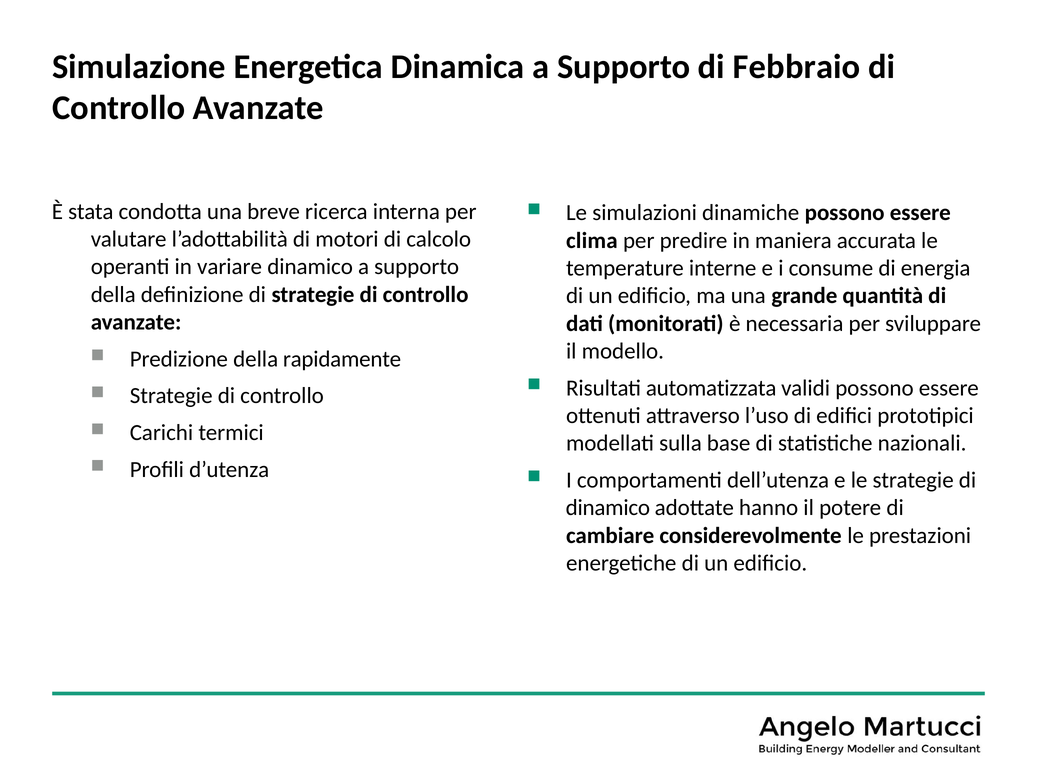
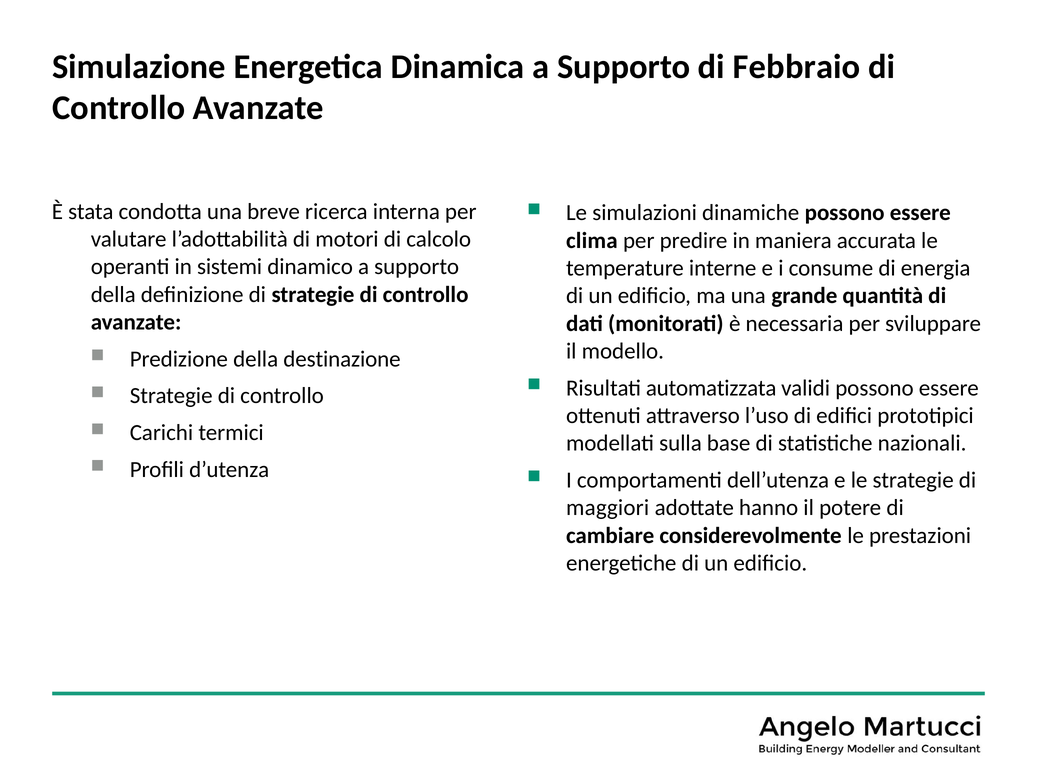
variare: variare -> sistemi
rapidamente: rapidamente -> destinazione
dinamico at (608, 508): dinamico -> maggiori
